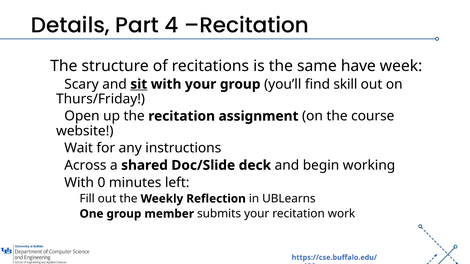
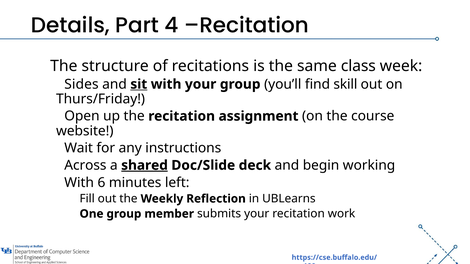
have: have -> class
Scary: Scary -> Sides
shared underline: none -> present
0: 0 -> 6
